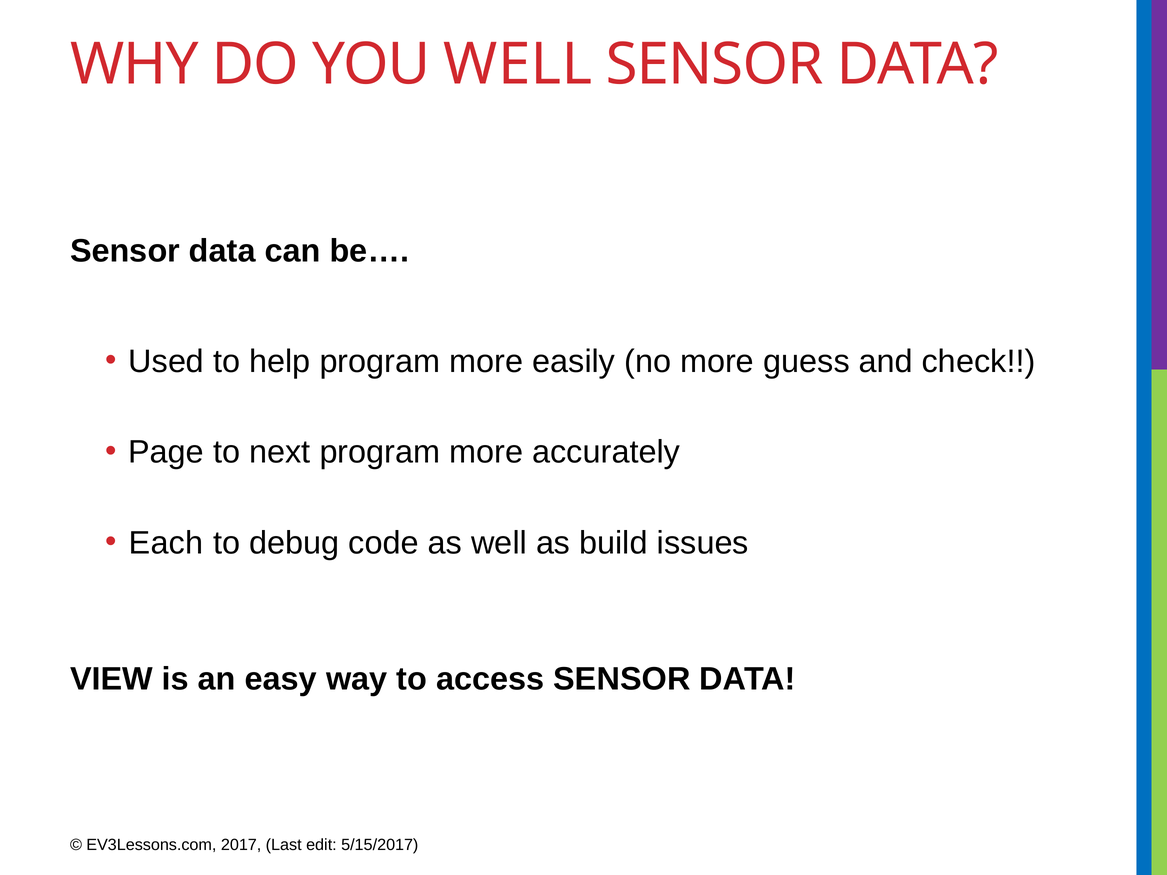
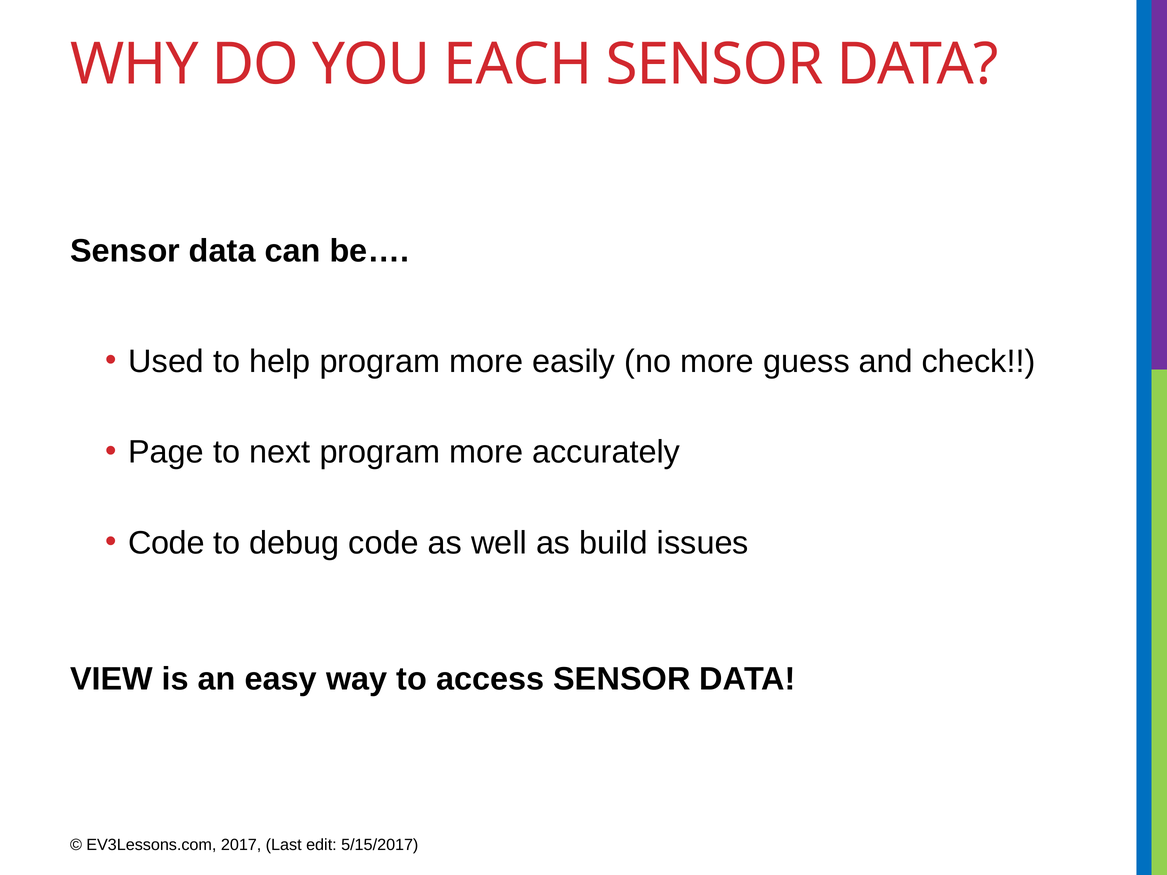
YOU WELL: WELL -> EACH
Each at (166, 543): Each -> Code
